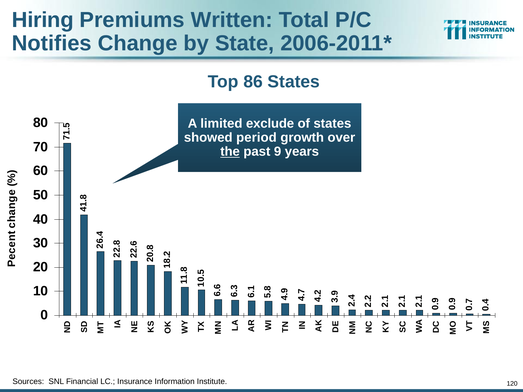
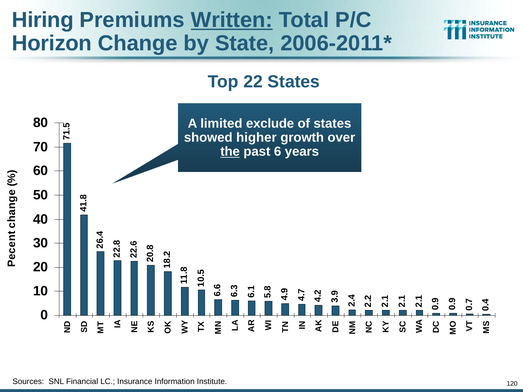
Written underline: none -> present
Notifies: Notifies -> Horizon
86: 86 -> 22
period: period -> higher
past 9: 9 -> 6
